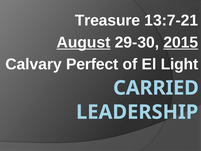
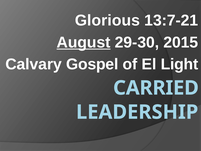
Treasure: Treasure -> Glorious
2015 underline: present -> none
Perfect: Perfect -> Gospel
